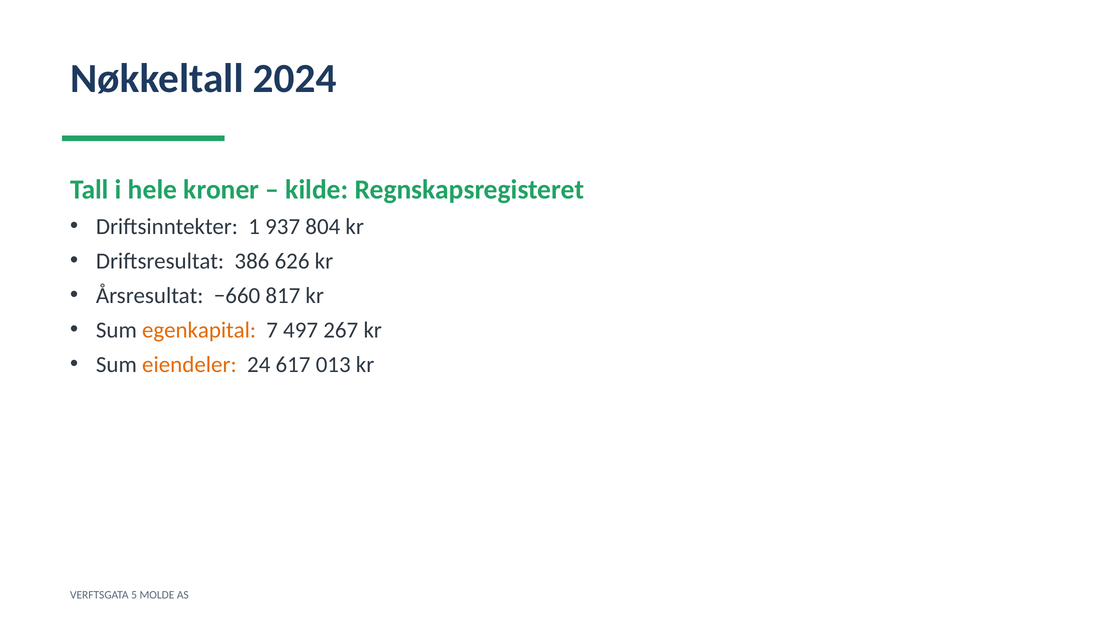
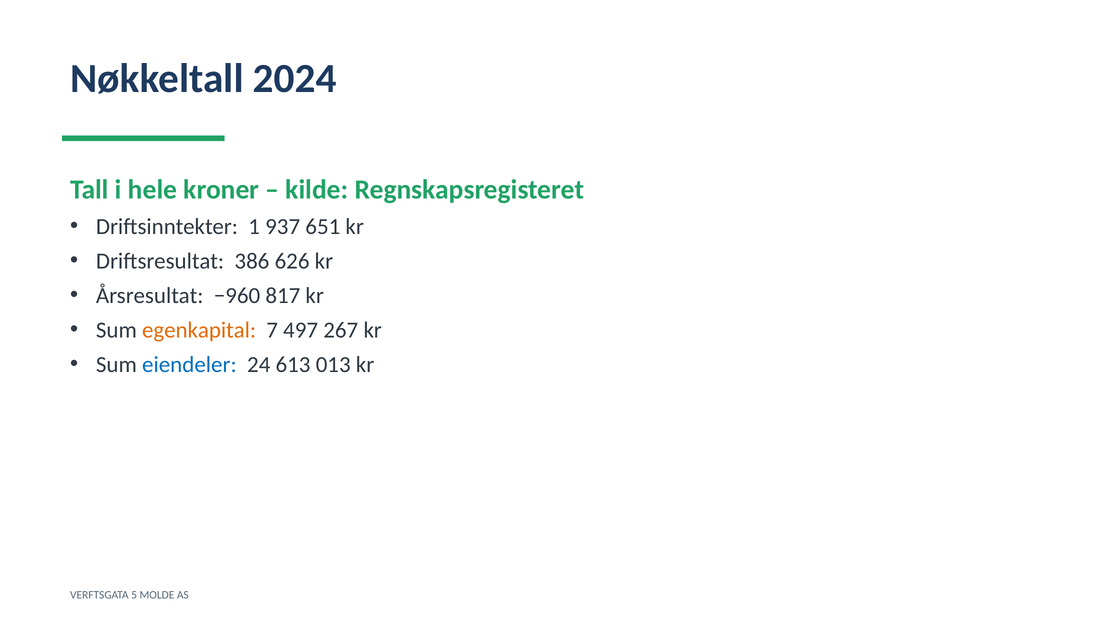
804: 804 -> 651
−660: −660 -> −960
eiendeler colour: orange -> blue
617: 617 -> 613
